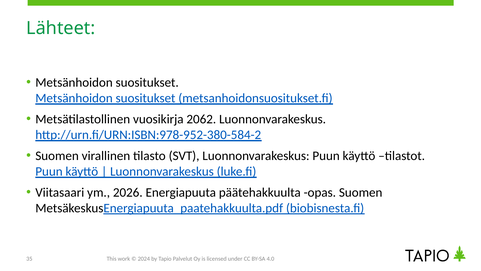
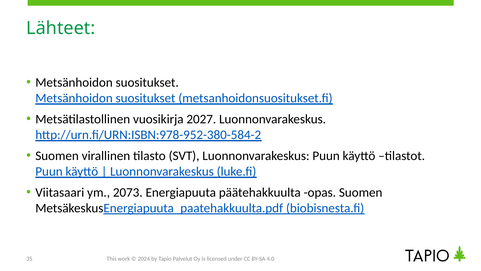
2062: 2062 -> 2027
2026: 2026 -> 2073
